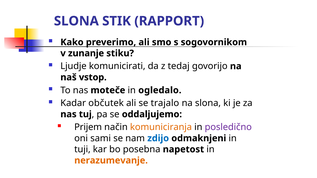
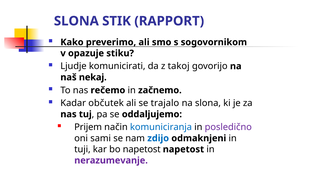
zunanje: zunanje -> opazuje
tedaj: tedaj -> takoj
vstop: vstop -> nekaj
moteče: moteče -> rečemo
ogledalo: ogledalo -> začnemo
komuniciranja colour: orange -> blue
bo posebna: posebna -> napetost
nerazumevanje colour: orange -> purple
